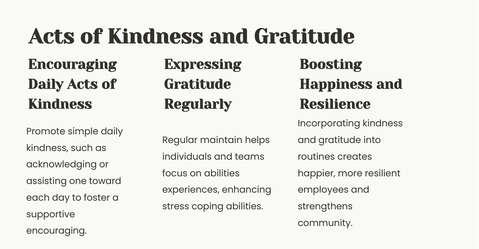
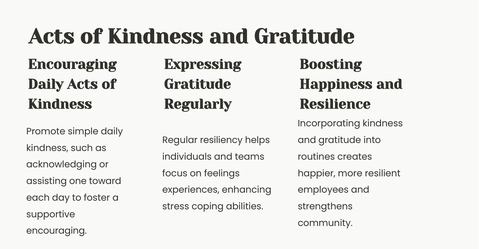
maintain: maintain -> resiliency
on abilities: abilities -> feelings
